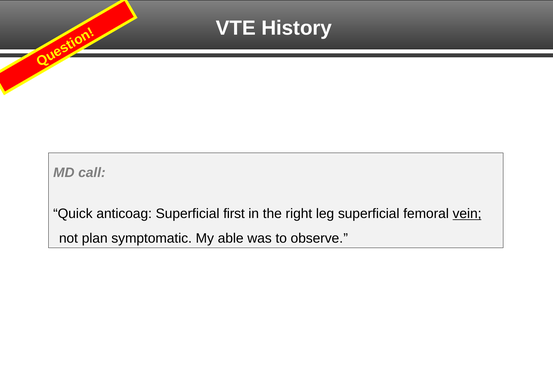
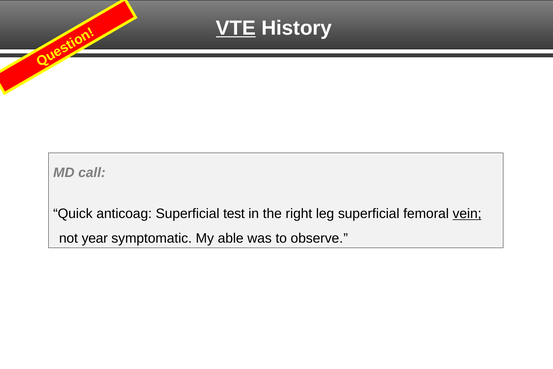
VTE underline: none -> present
first: first -> test
plan: plan -> year
